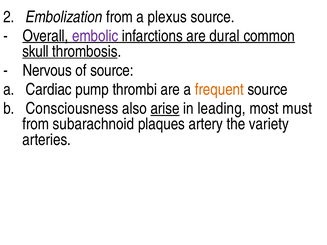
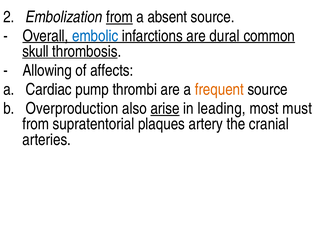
from at (119, 17) underline: none -> present
plexus: plexus -> absent
embolic colour: purple -> blue
Nervous: Nervous -> Allowing
of source: source -> affects
Consciousness: Consciousness -> Overproduction
subarachnoid: subarachnoid -> supratentorial
variety: variety -> cranial
